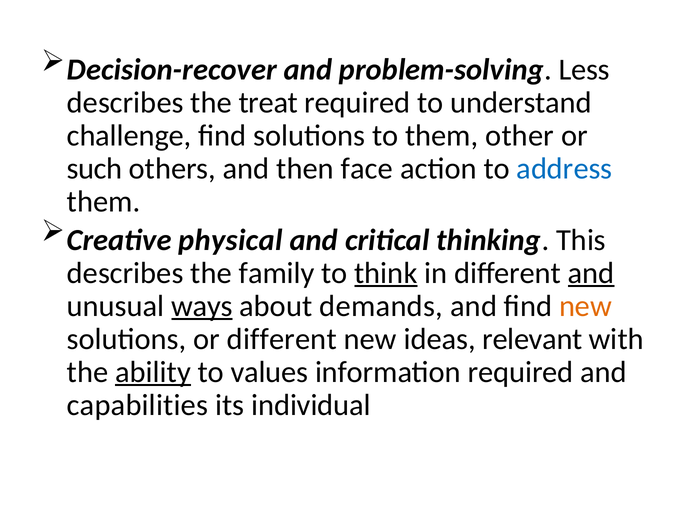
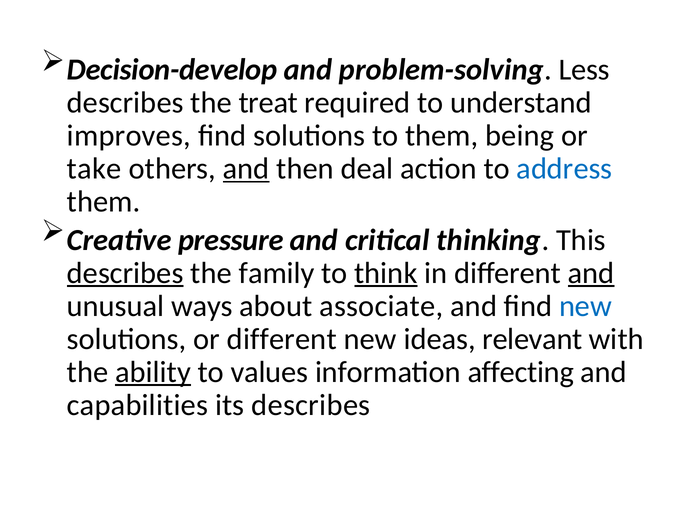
Decision-recover: Decision-recover -> Decision-develop
challenge: challenge -> improves
other: other -> being
such: such -> take
and at (246, 168) underline: none -> present
face: face -> deal
physical: physical -> pressure
describes at (125, 273) underline: none -> present
ways underline: present -> none
demands: demands -> associate
new at (585, 306) colour: orange -> blue
information required: required -> affecting
its individual: individual -> describes
